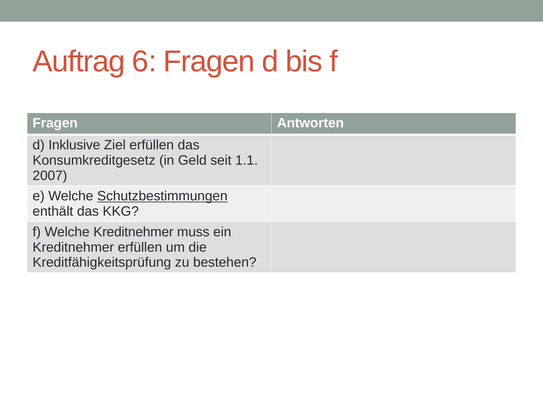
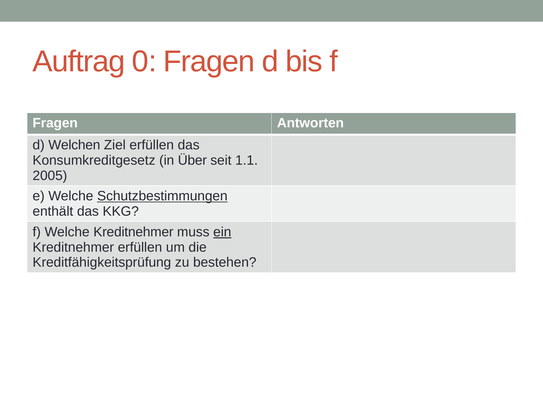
6: 6 -> 0
Inklusive: Inklusive -> Welchen
Geld: Geld -> Über
2007: 2007 -> 2005
ein underline: none -> present
